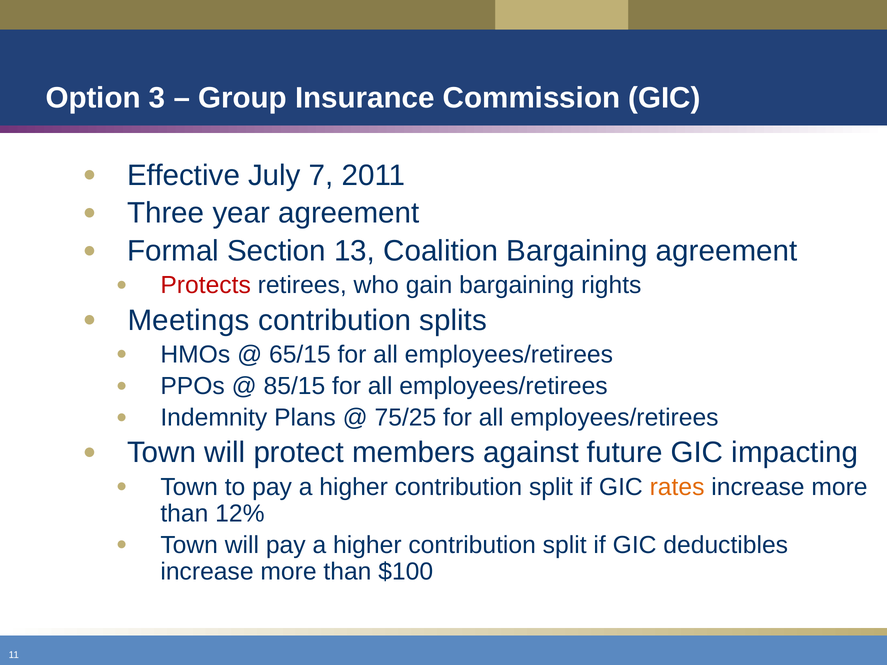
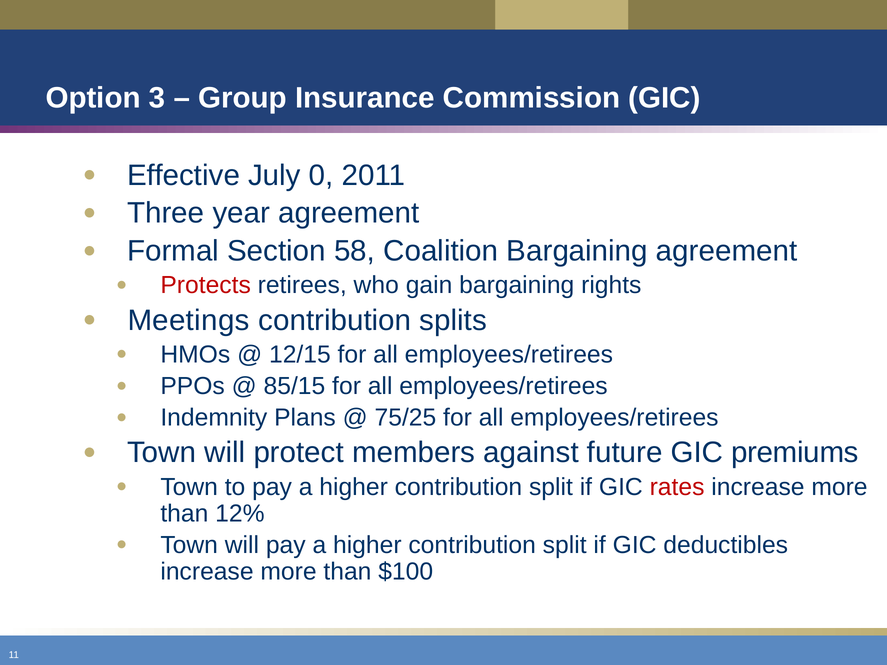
7: 7 -> 0
13: 13 -> 58
65/15: 65/15 -> 12/15
impacting: impacting -> premiums
rates colour: orange -> red
